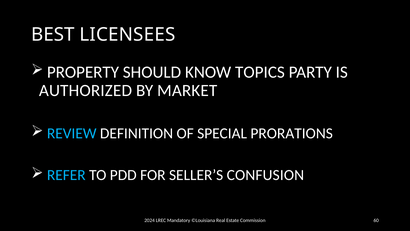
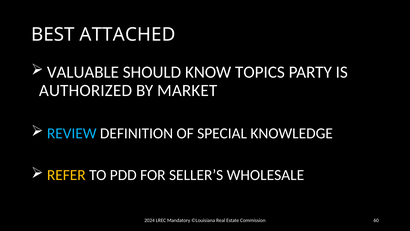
LICENSEES: LICENSEES -> ATTACHED
PROPERTY: PROPERTY -> VALUABLE
PRORATIONS: PRORATIONS -> KNOWLEDGE
REFER colour: light blue -> yellow
CONFUSION: CONFUSION -> WHOLESALE
